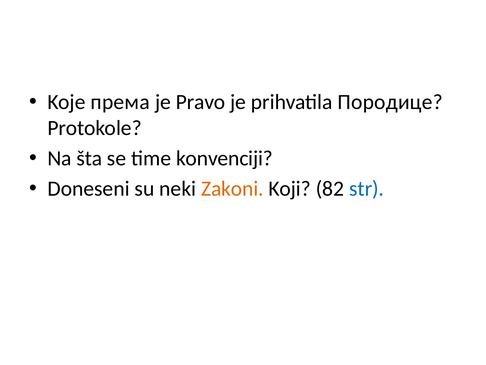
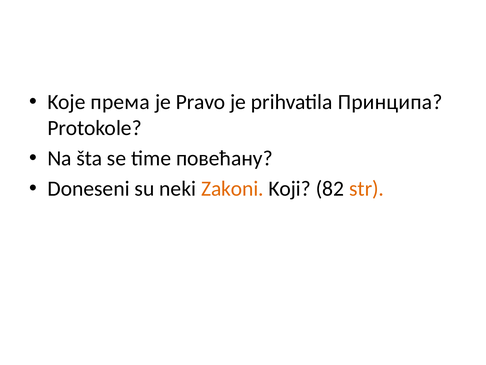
Породице: Породице -> Принципа
konvenciji: konvenciji -> повећану
str colour: blue -> orange
